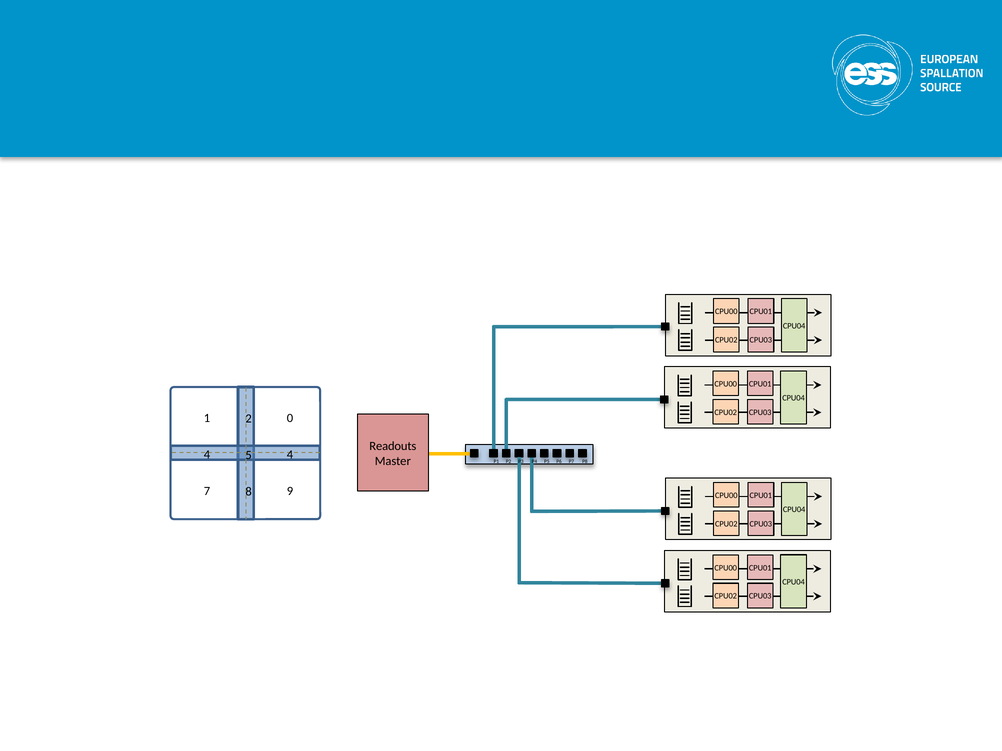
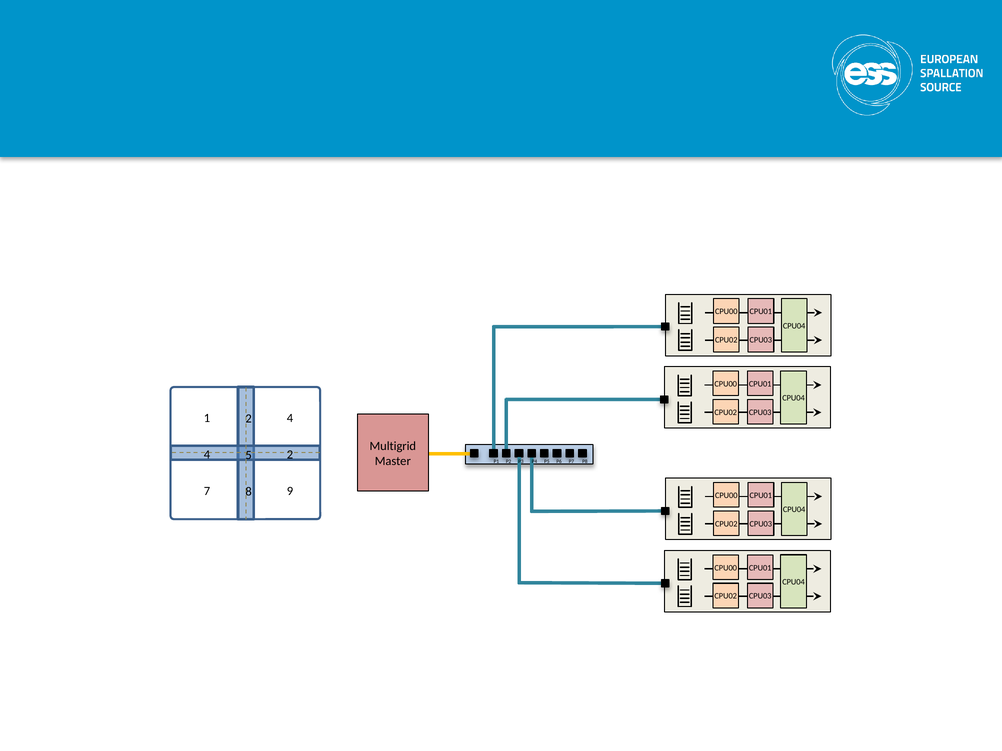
1 0: 0 -> 4
Readouts: Readouts -> Multigrid
4 4: 4 -> 2
